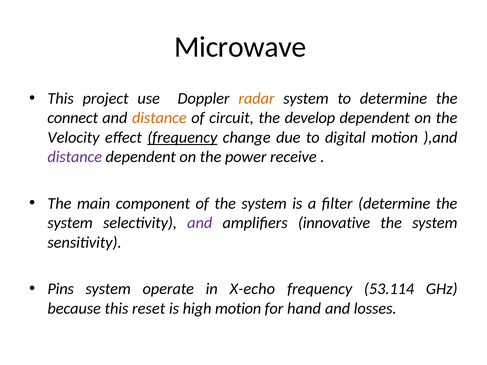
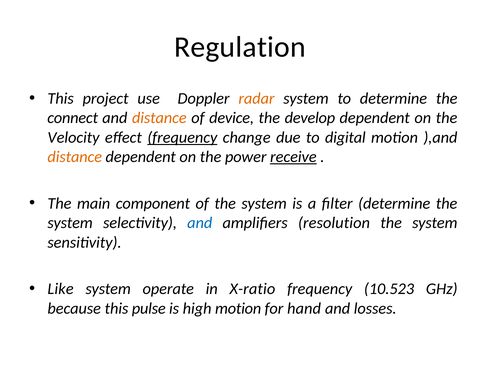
Microwave: Microwave -> Regulation
circuit: circuit -> device
distance at (75, 157) colour: purple -> orange
receive underline: none -> present
and at (200, 223) colour: purple -> blue
innovative: innovative -> resolution
Pins: Pins -> Like
X-echo: X-echo -> X-ratio
53.114: 53.114 -> 10.523
reset: reset -> pulse
